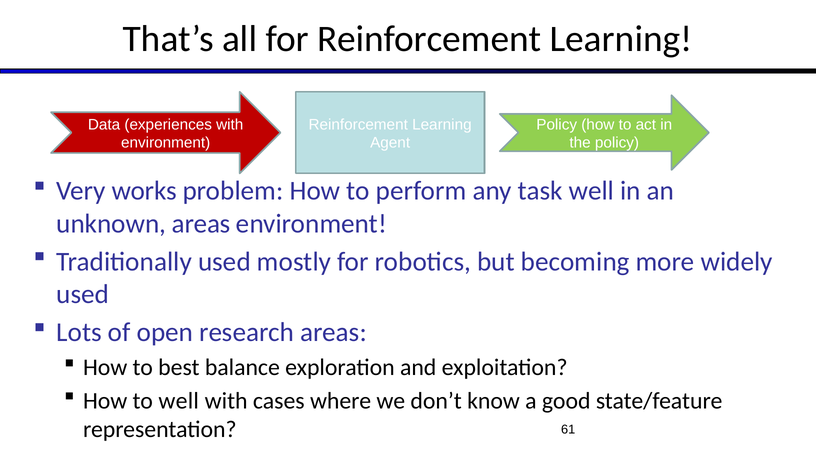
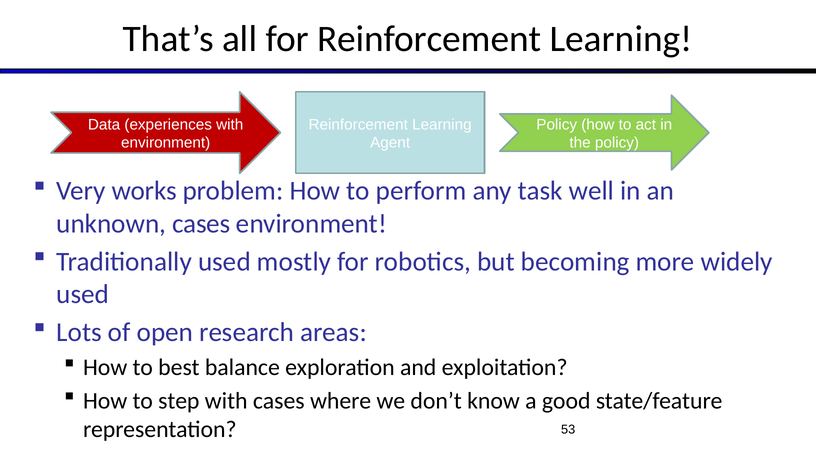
unknown areas: areas -> cases
to well: well -> step
61: 61 -> 53
